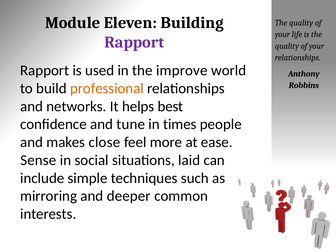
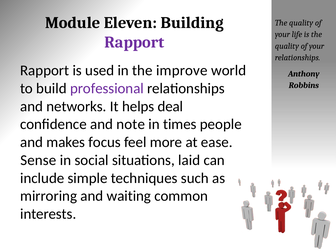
professional colour: orange -> purple
best: best -> deal
tune: tune -> note
close: close -> focus
deeper: deeper -> waiting
